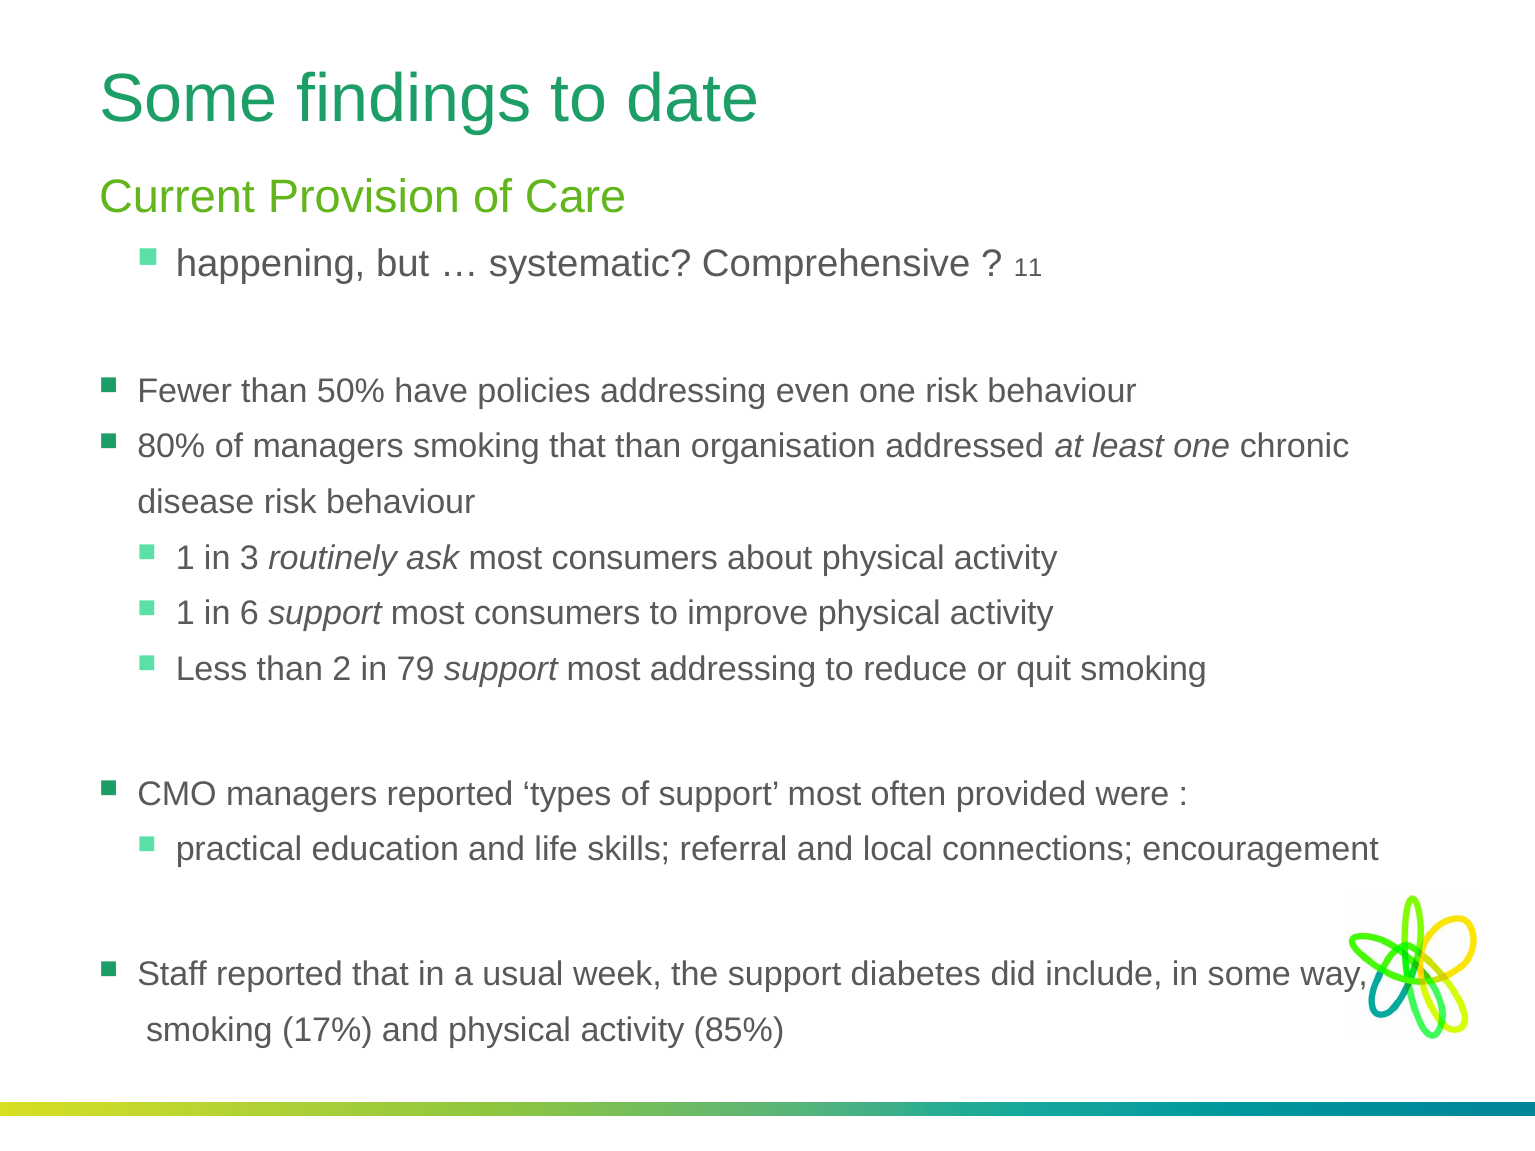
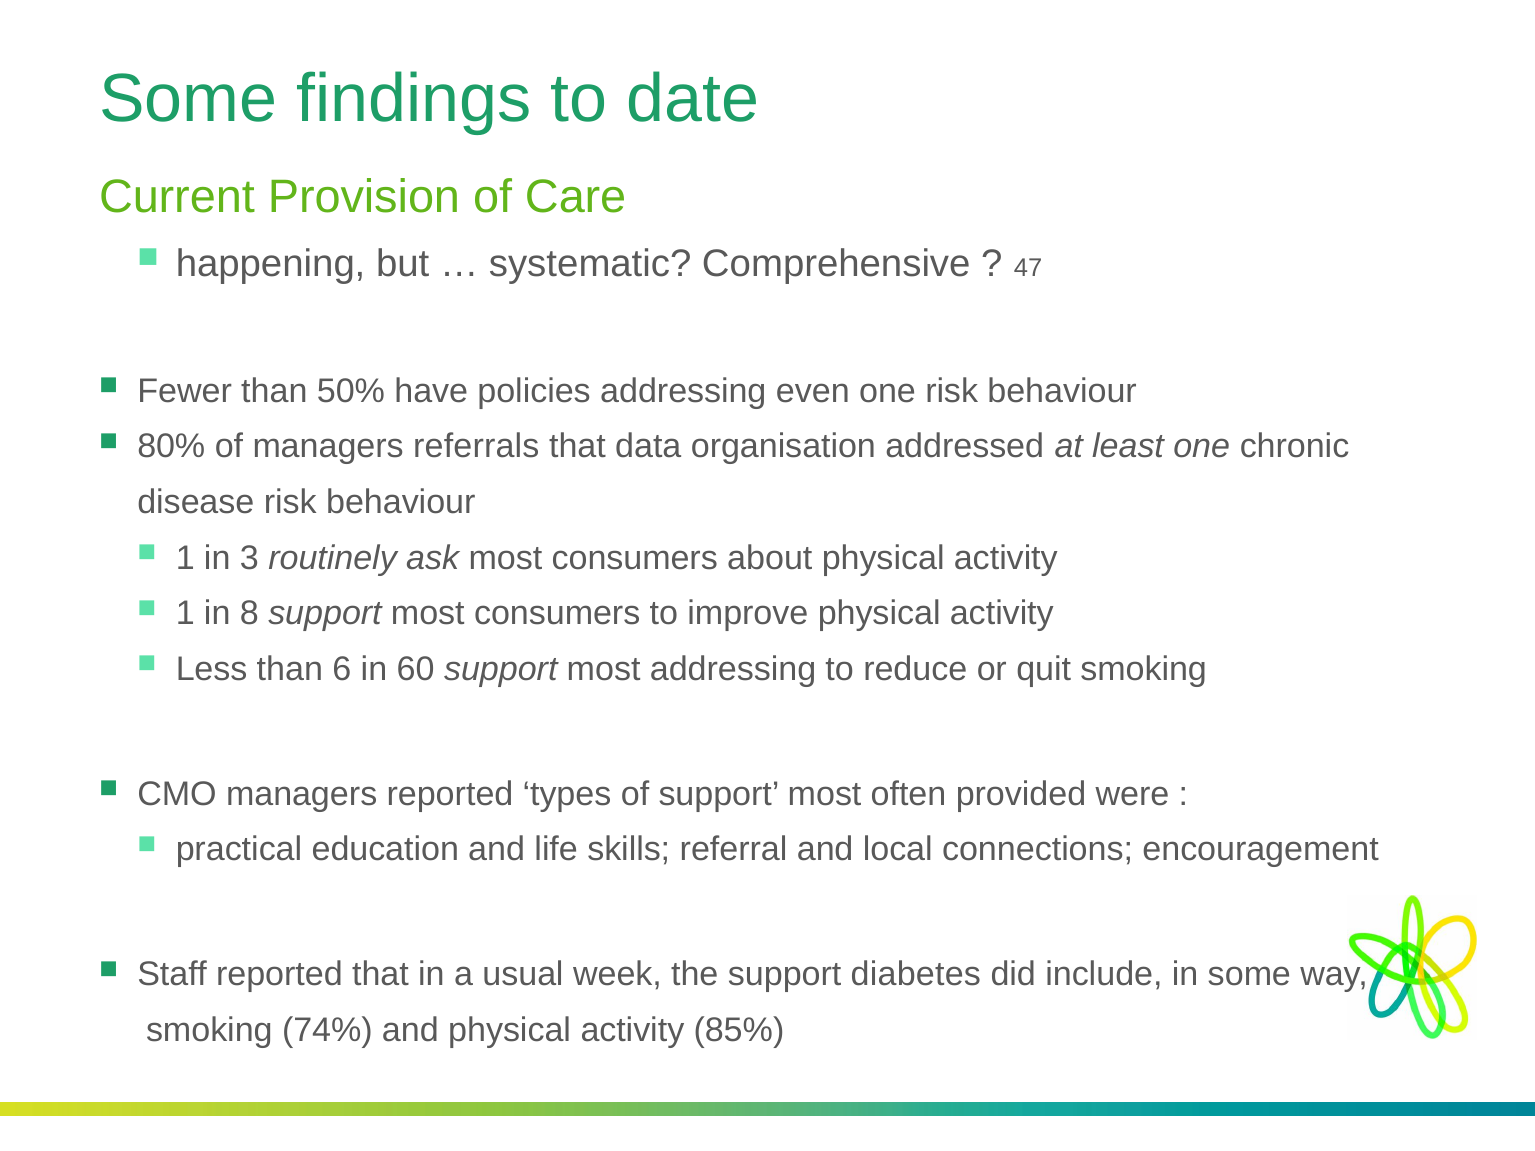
11: 11 -> 47
managers smoking: smoking -> referrals
that than: than -> data
6: 6 -> 8
2: 2 -> 6
79: 79 -> 60
17%: 17% -> 74%
